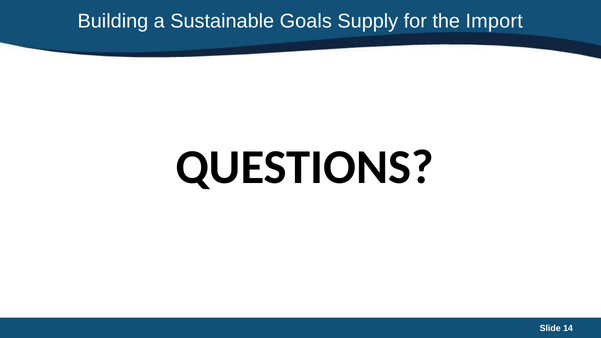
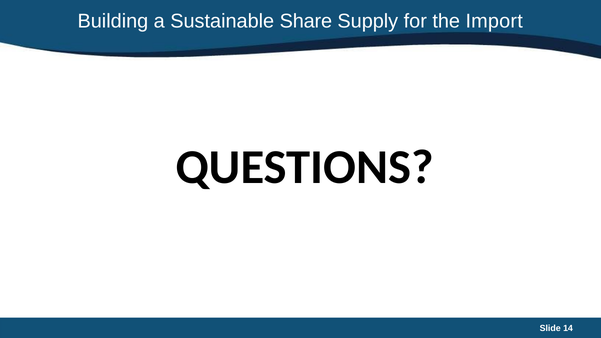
Goals: Goals -> Share
